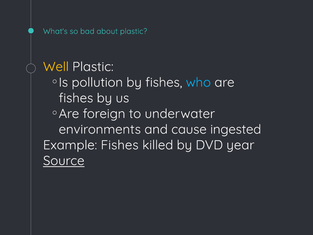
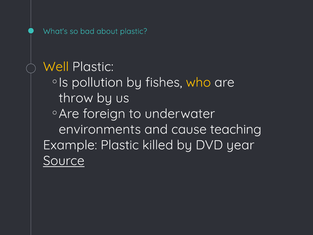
who colour: light blue -> yellow
fishes at (76, 98): fishes -> throw
ingested: ingested -> teaching
Example Fishes: Fishes -> Plastic
